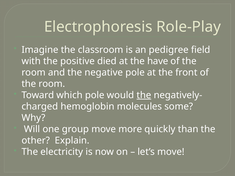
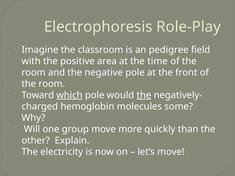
died: died -> area
have: have -> time
which underline: none -> present
